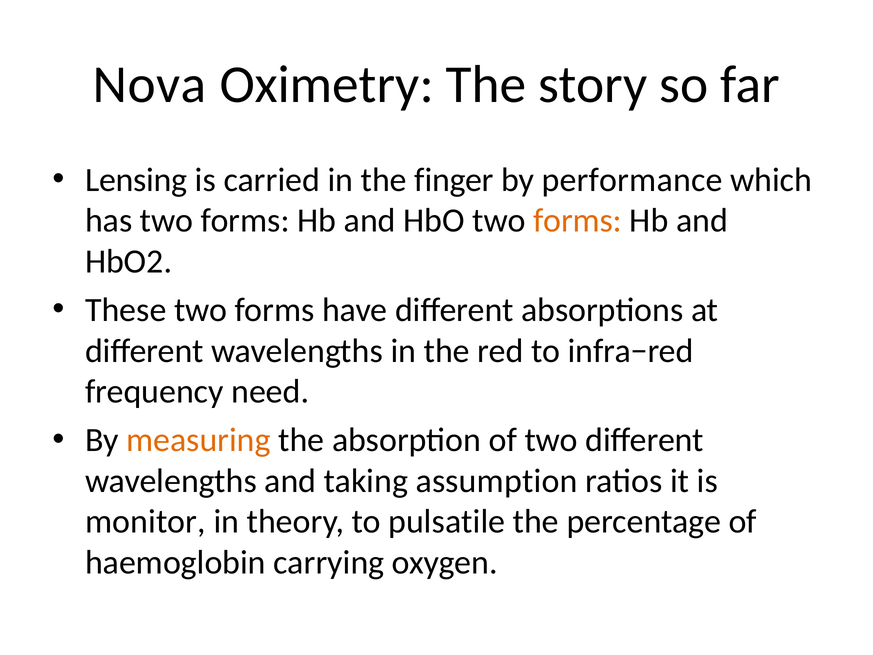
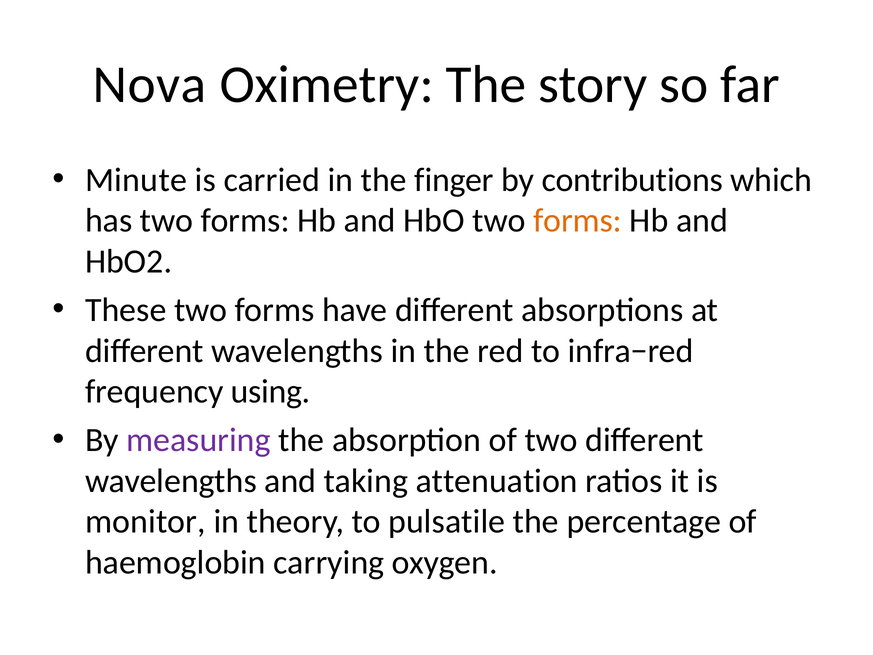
Lensing: Lensing -> Minute
performance: performance -> contributions
need: need -> using
measuring colour: orange -> purple
assumption: assumption -> attenuation
